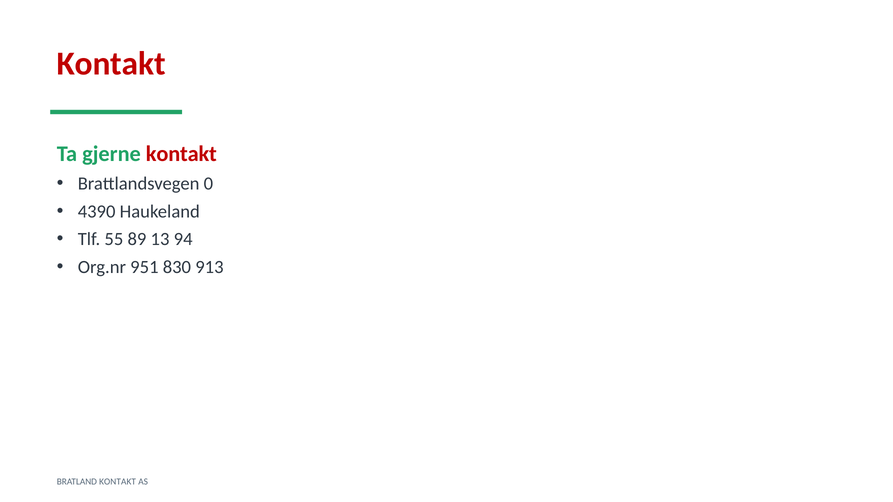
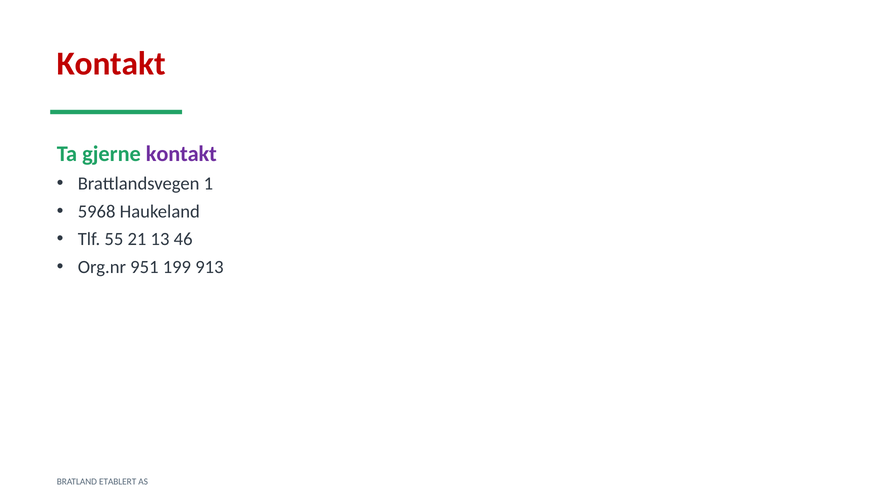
kontakt at (181, 154) colour: red -> purple
0: 0 -> 1
4390: 4390 -> 5968
89: 89 -> 21
94: 94 -> 46
830: 830 -> 199
BRATLAND KONTAKT: KONTAKT -> ETABLERT
